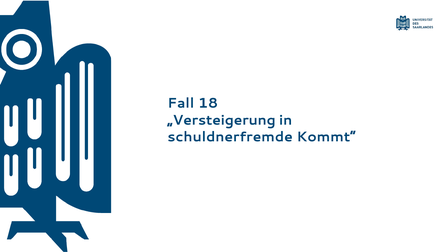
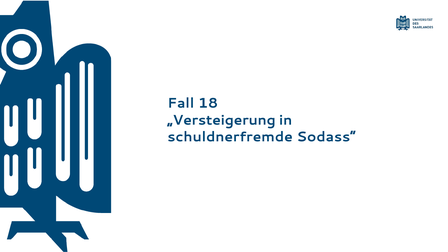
Kommt“: Kommt“ -> Sodass“
